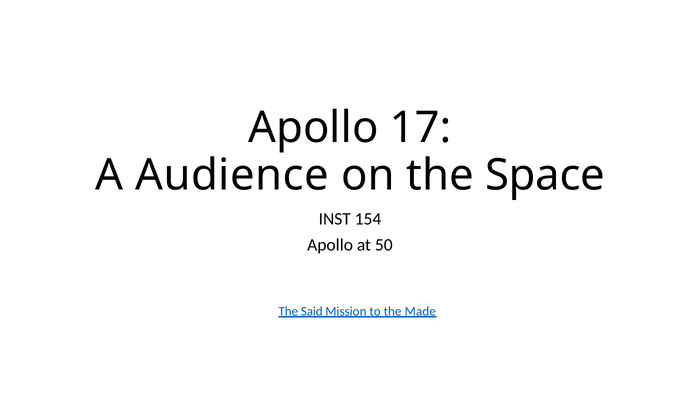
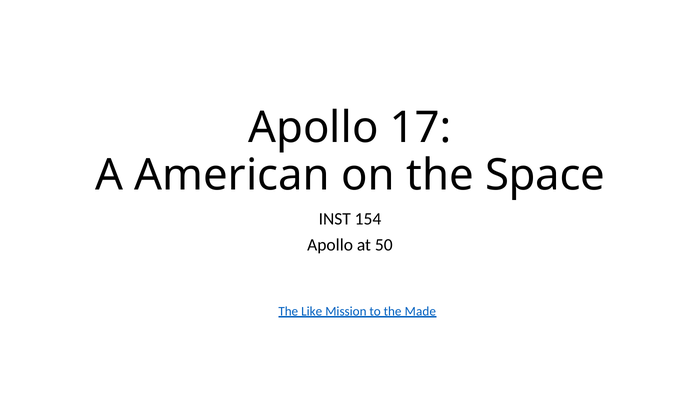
Audience: Audience -> American
Said: Said -> Like
